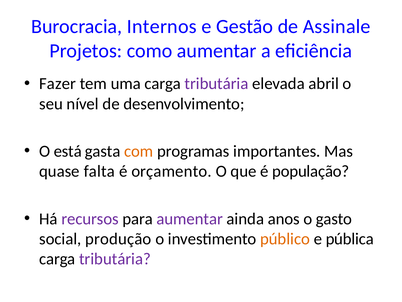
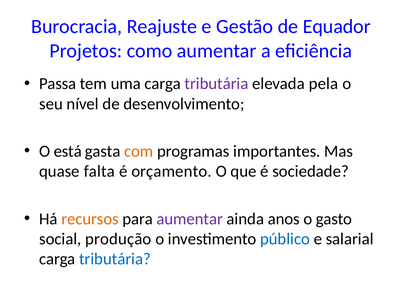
Internos: Internos -> Reajuste
Assinale: Assinale -> Equador
Fazer: Fazer -> Passa
abril: abril -> pela
população: população -> sociedade
recursos colour: purple -> orange
público colour: orange -> blue
pública: pública -> salarial
tributária at (115, 259) colour: purple -> blue
